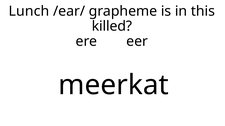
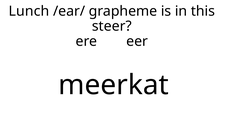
killed: killed -> steer
